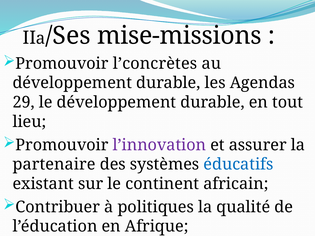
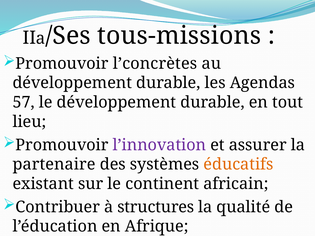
mise-missions: mise-missions -> tous-missions
29: 29 -> 57
éducatifs colour: blue -> orange
politiques: politiques -> structures
